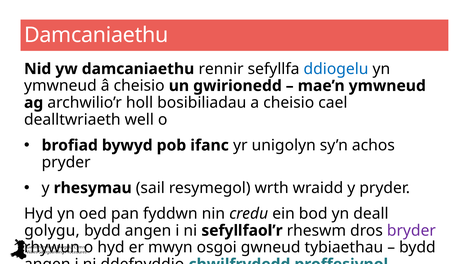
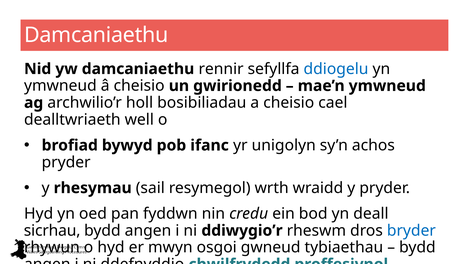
golygu: golygu -> sicrhau
sefyllfaol’r: sefyllfaol’r -> ddiwygio’r
bryder colour: purple -> blue
